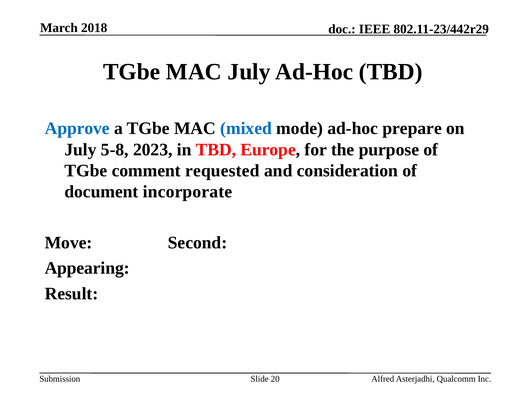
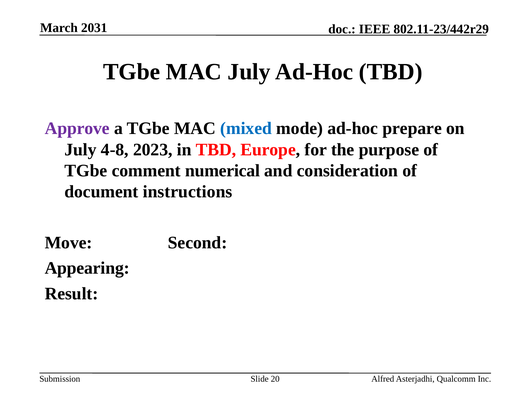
2018: 2018 -> 2031
Approve colour: blue -> purple
5-8: 5-8 -> 4-8
requested: requested -> numerical
incorporate: incorporate -> instructions
